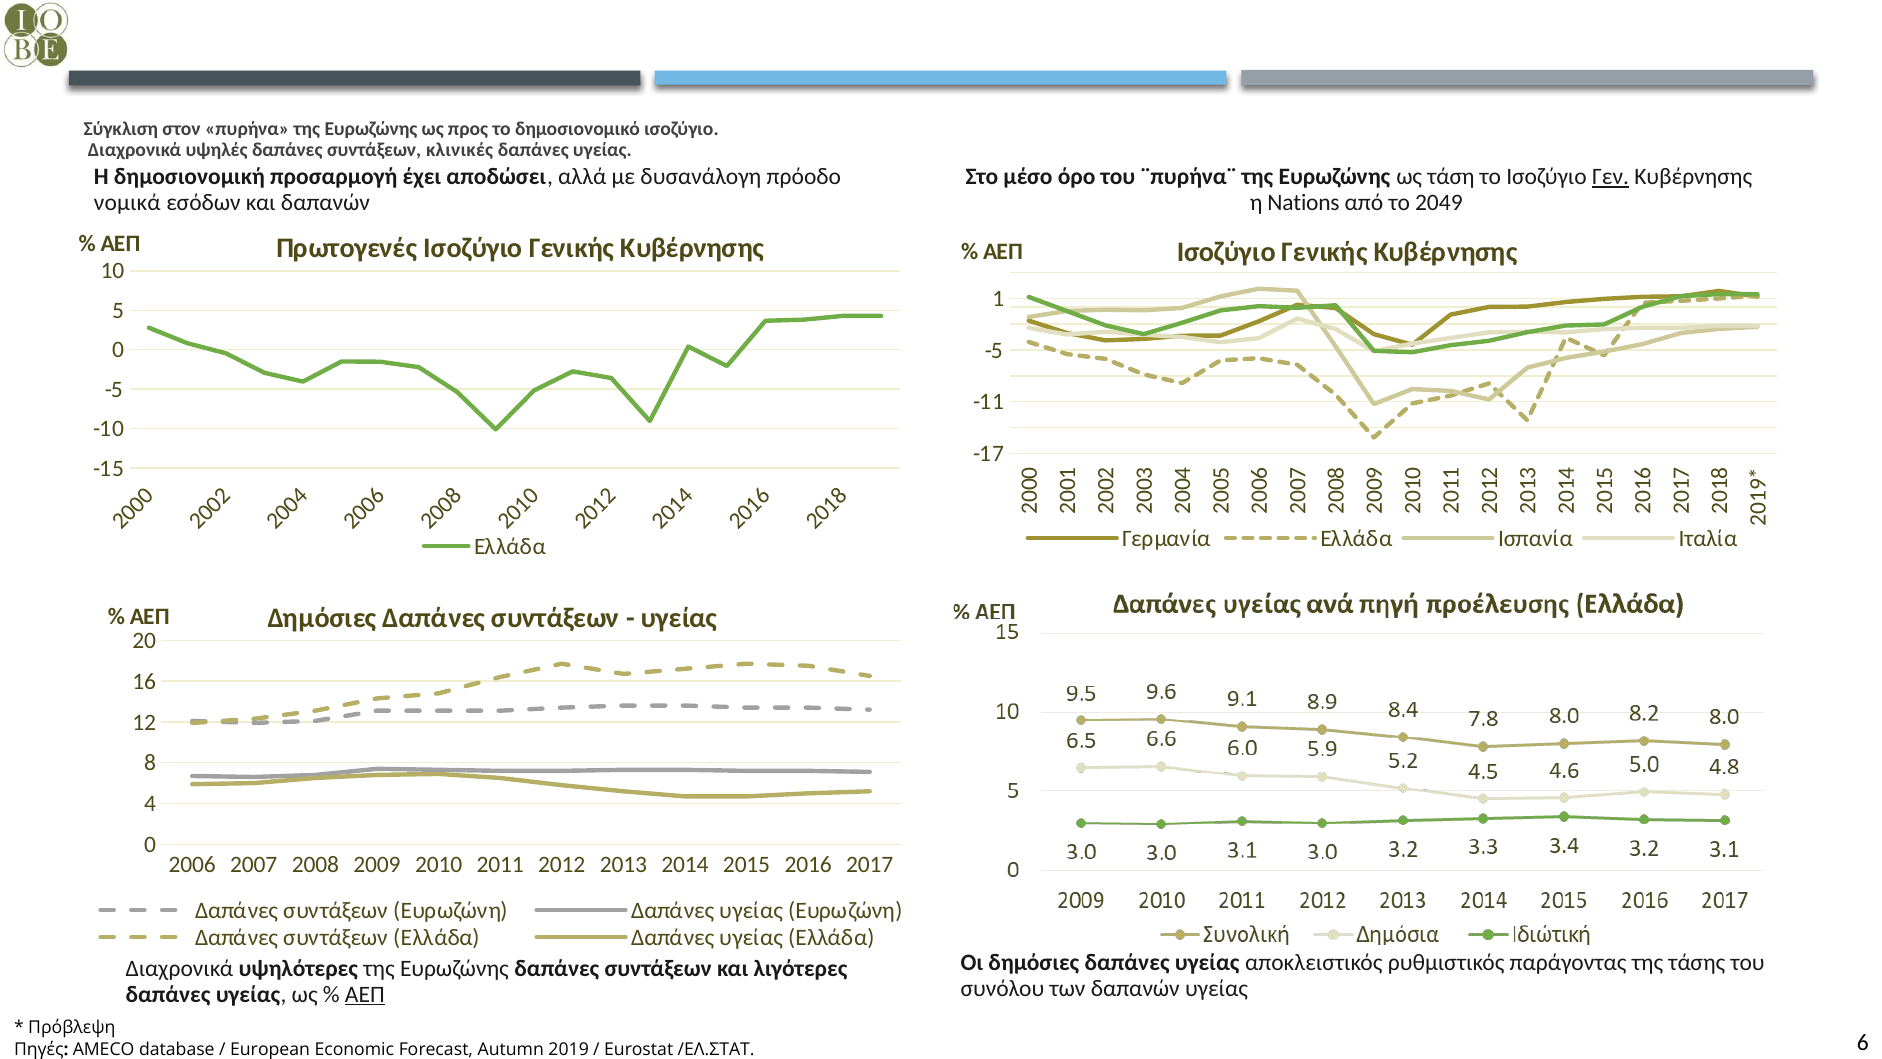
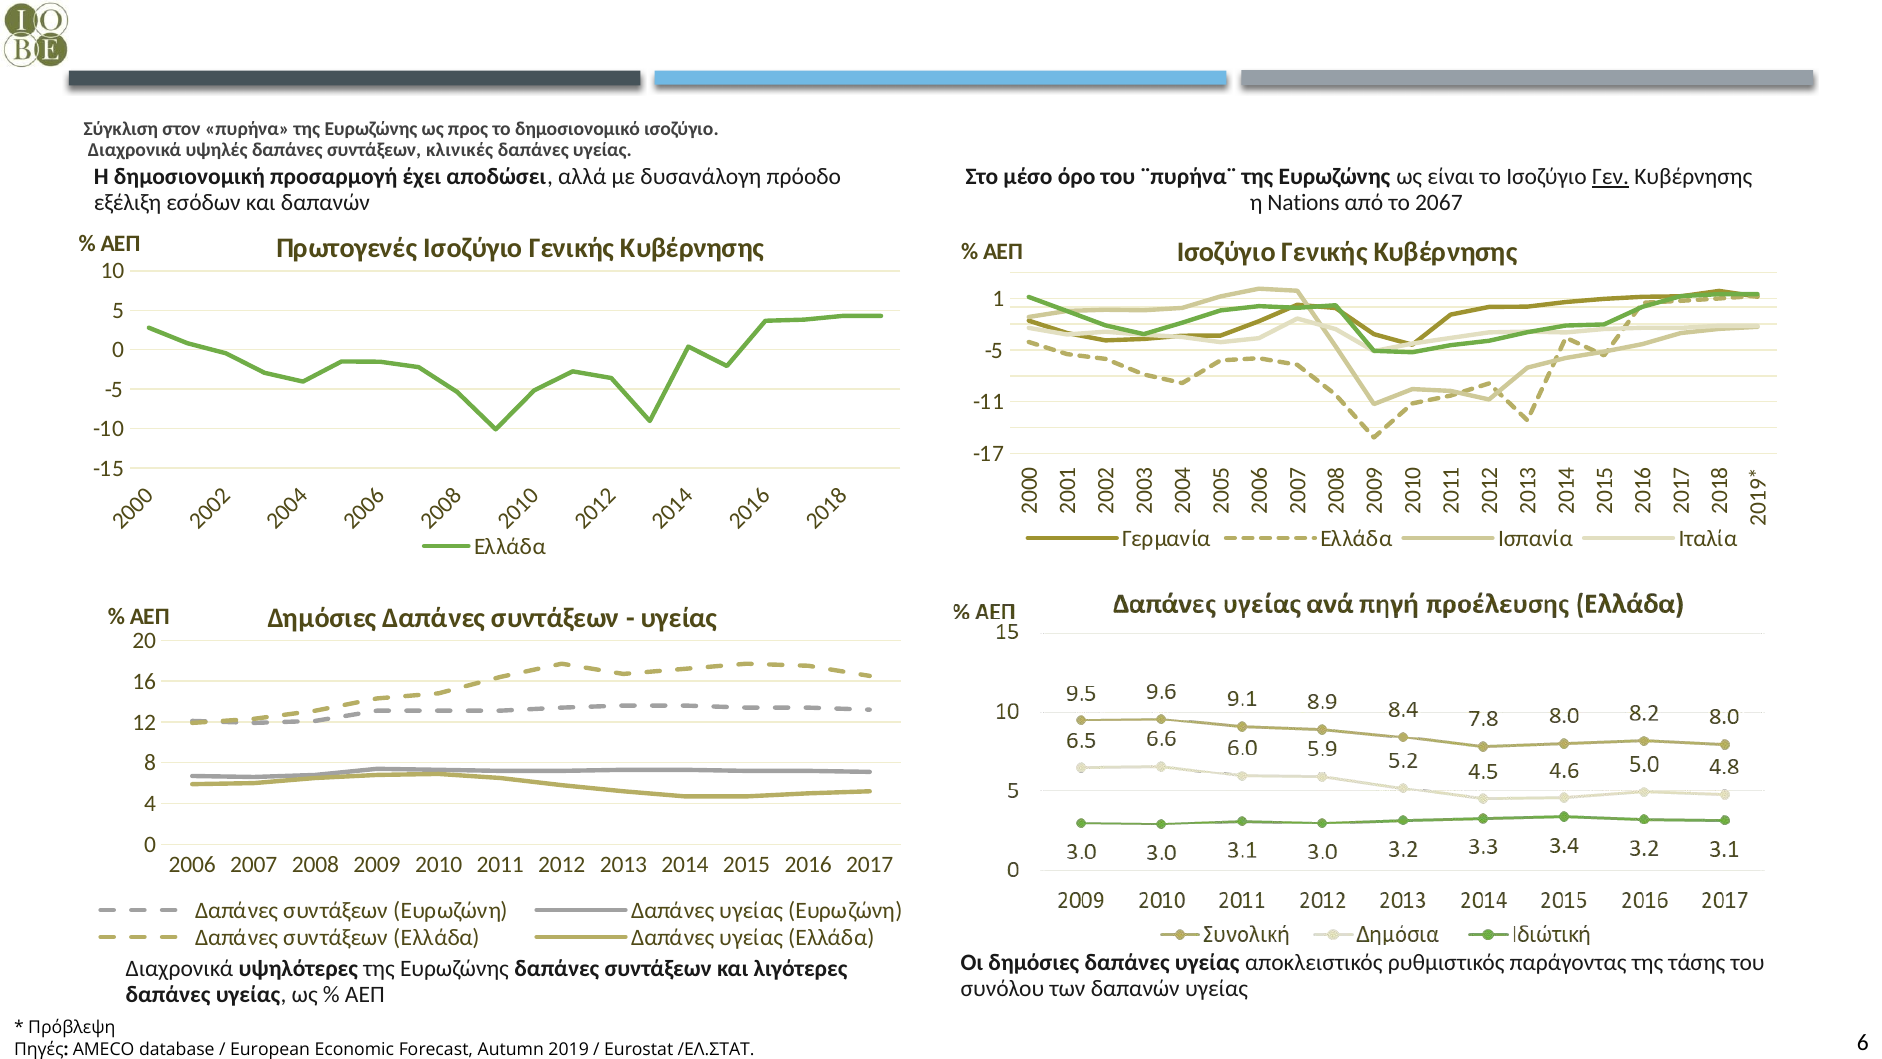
τάση: τάση -> είναι
νομικά: νομικά -> εξέλιξη
2049: 2049 -> 2067
ΑΕΠ at (365, 994) underline: present -> none
